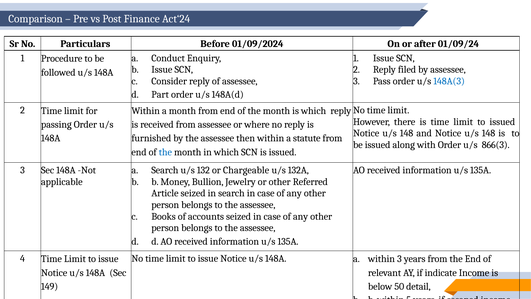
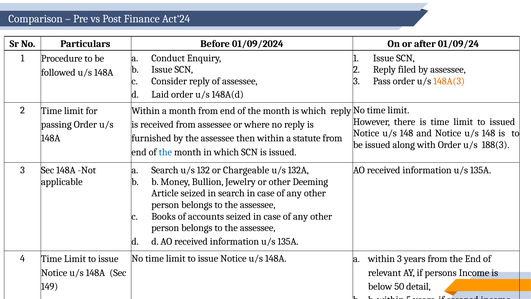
148A(3 colour: blue -> orange
Part: Part -> Laid
866(3: 866(3 -> 188(3
Referred: Referred -> Deeming
indicate: indicate -> persons
